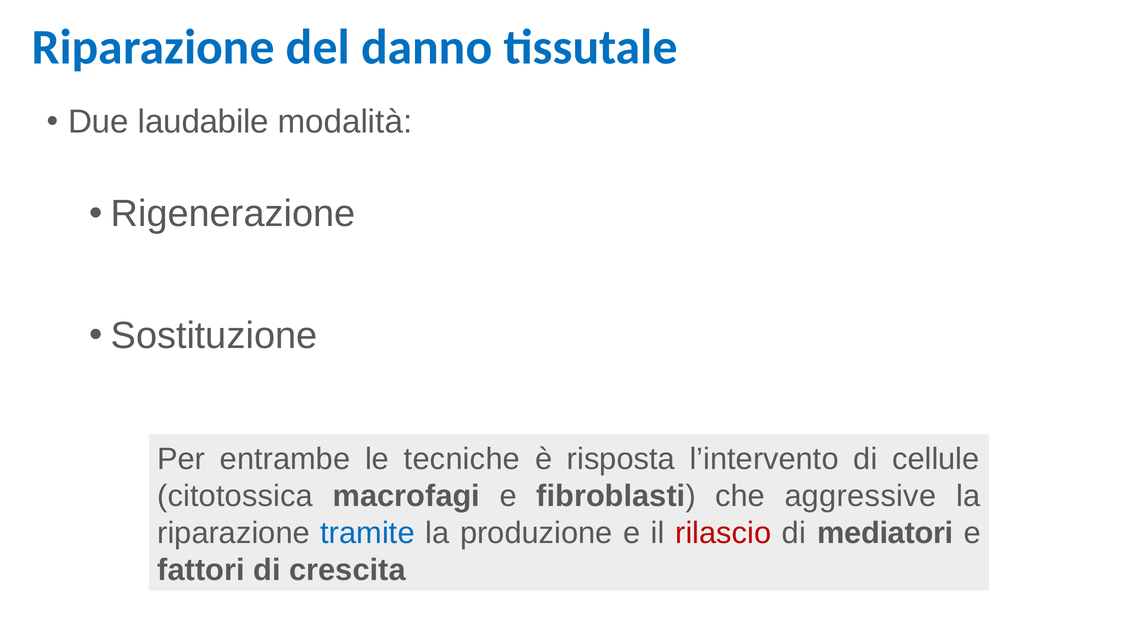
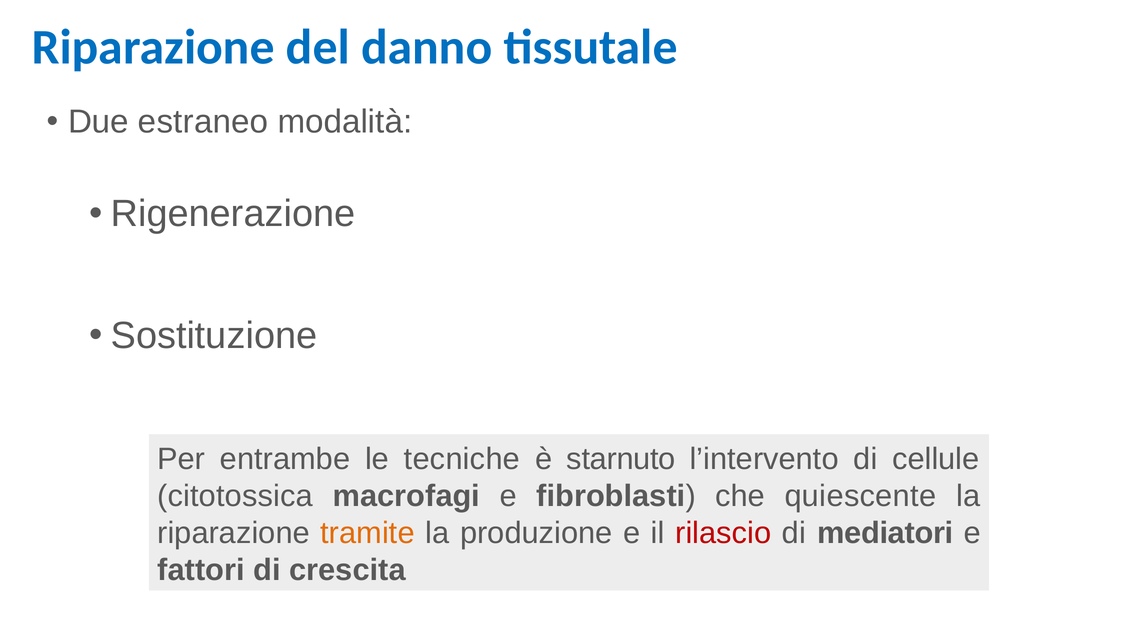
laudabile: laudabile -> estraneo
risposta: risposta -> starnuto
aggressive: aggressive -> quiescente
tramite colour: blue -> orange
